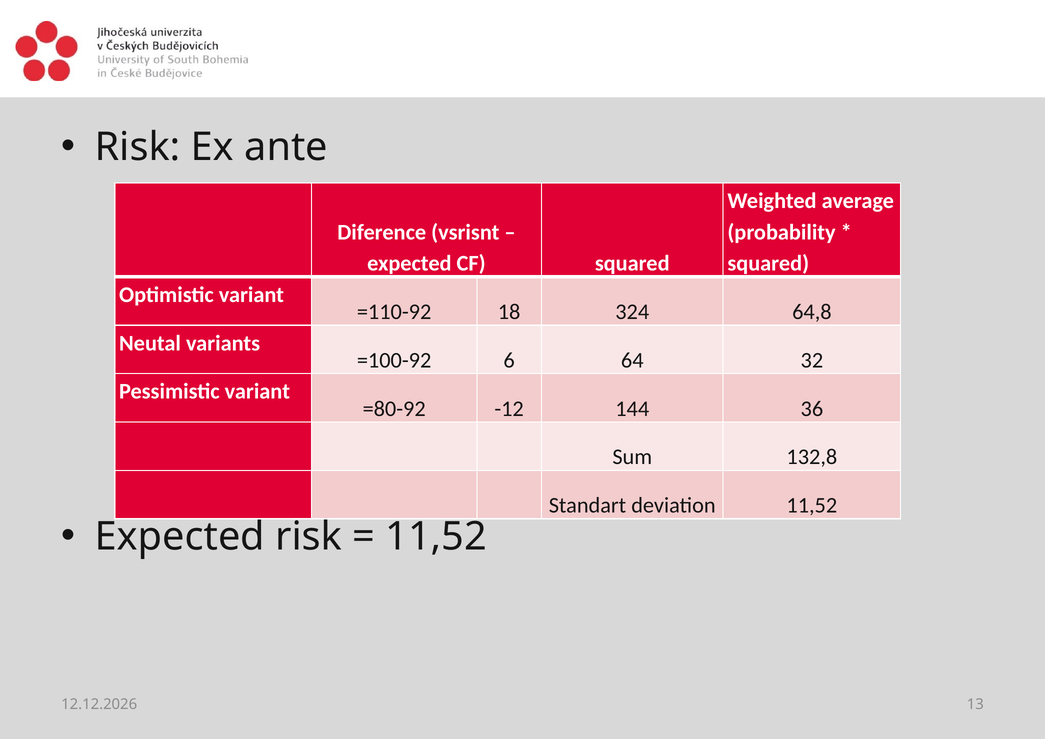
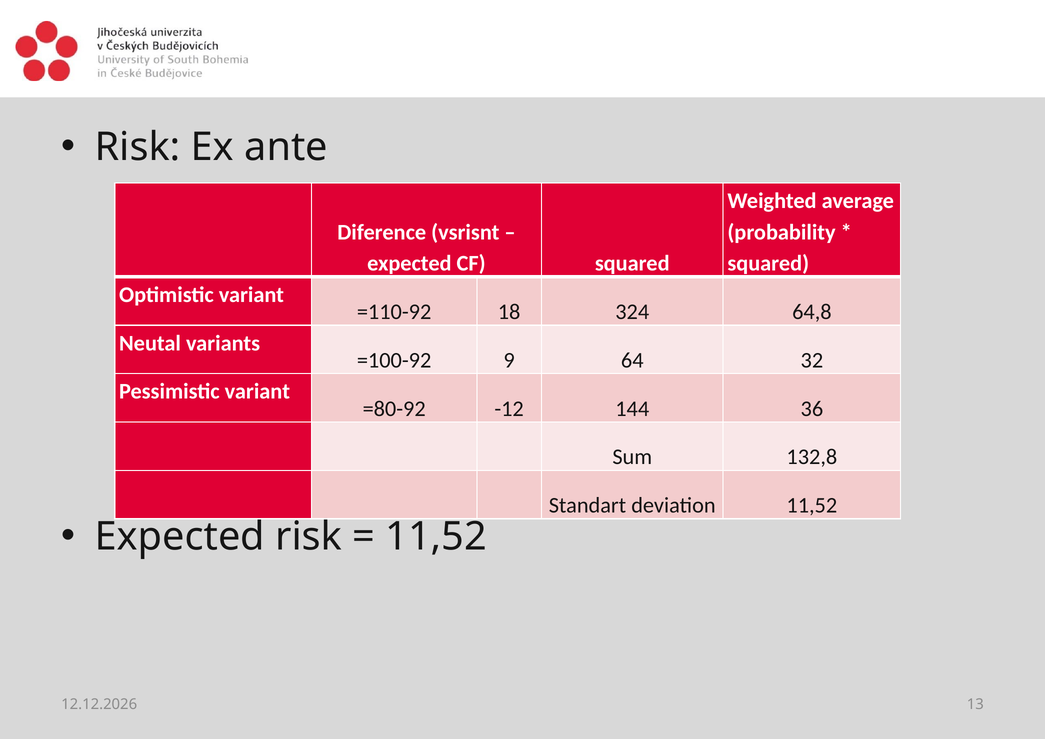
6: 6 -> 9
